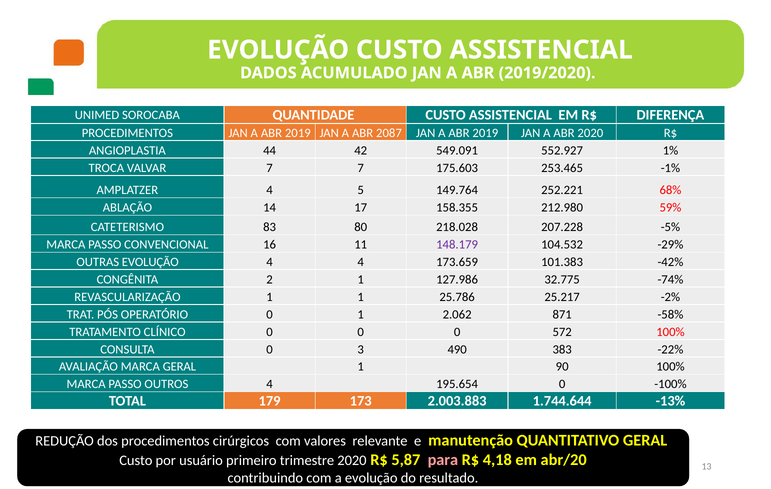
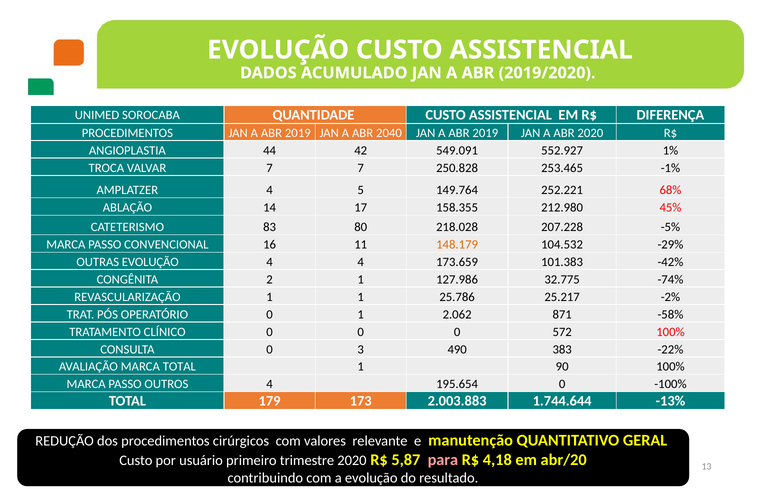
2087: 2087 -> 2040
175.603: 175.603 -> 250.828
59%: 59% -> 45%
148.179 colour: purple -> orange
MARCA GERAL: GERAL -> TOTAL
